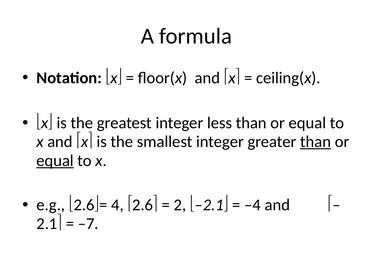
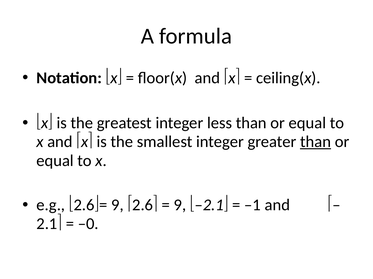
equal at (55, 161) underline: present -> none
2.6= 4: 4 -> 9
2 at (180, 205): 2 -> 9
–4: –4 -> –1
–7: –7 -> –0
